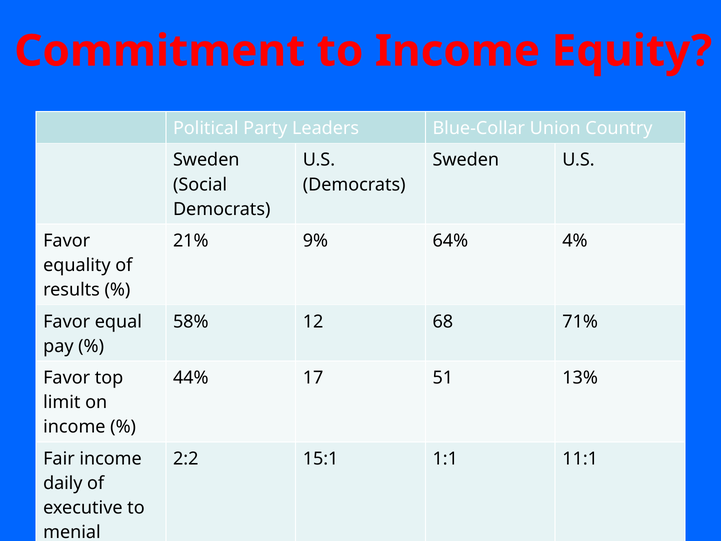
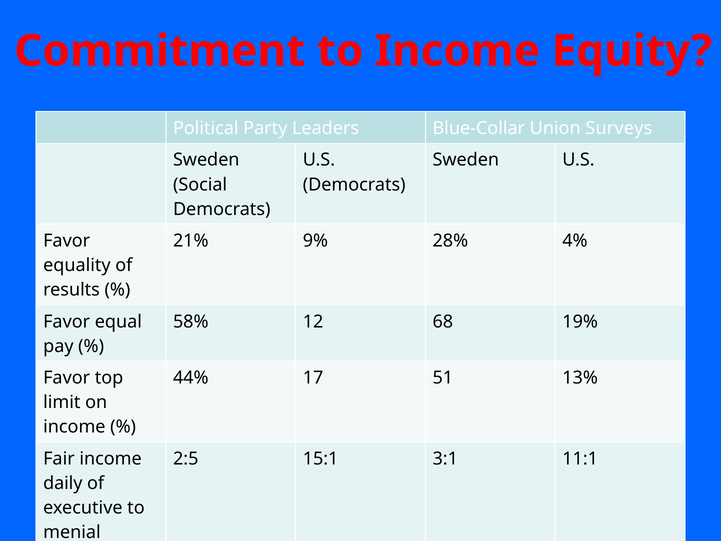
Country: Country -> Surveys
64%: 64% -> 28%
71%: 71% -> 19%
2:2: 2:2 -> 2:5
1:1: 1:1 -> 3:1
